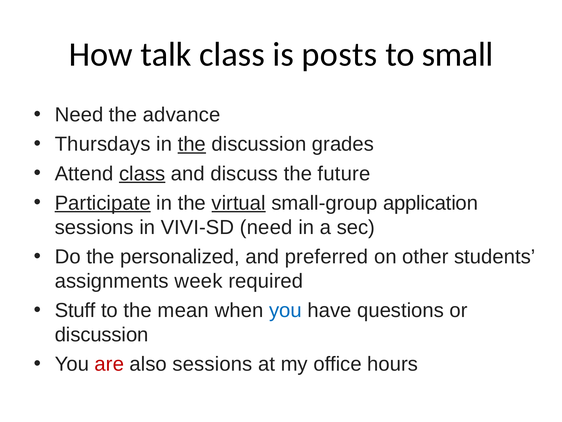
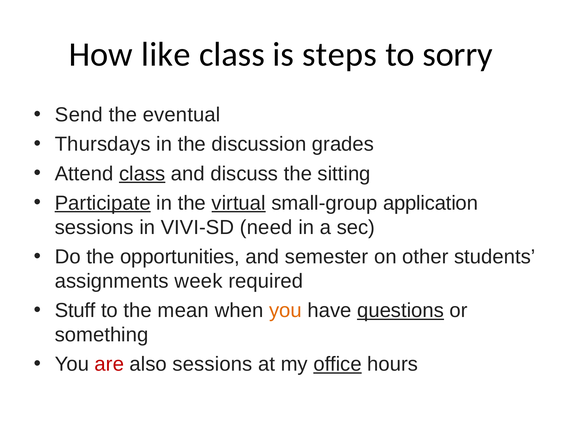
talk: talk -> like
posts: posts -> steps
small: small -> sorry
Need at (79, 115): Need -> Send
advance: advance -> eventual
the at (192, 144) underline: present -> none
future: future -> sitting
personalized: personalized -> opportunities
preferred: preferred -> semester
you at (285, 310) colour: blue -> orange
questions underline: none -> present
discussion at (102, 334): discussion -> something
office underline: none -> present
